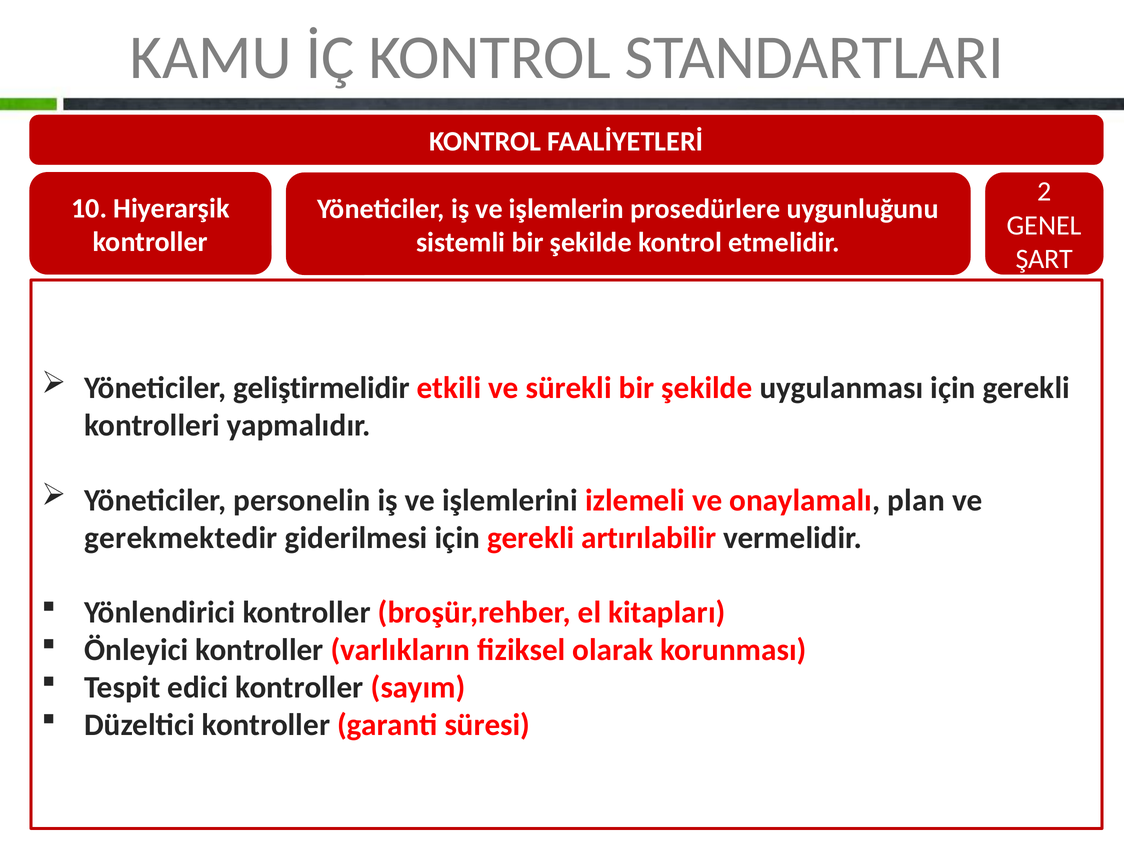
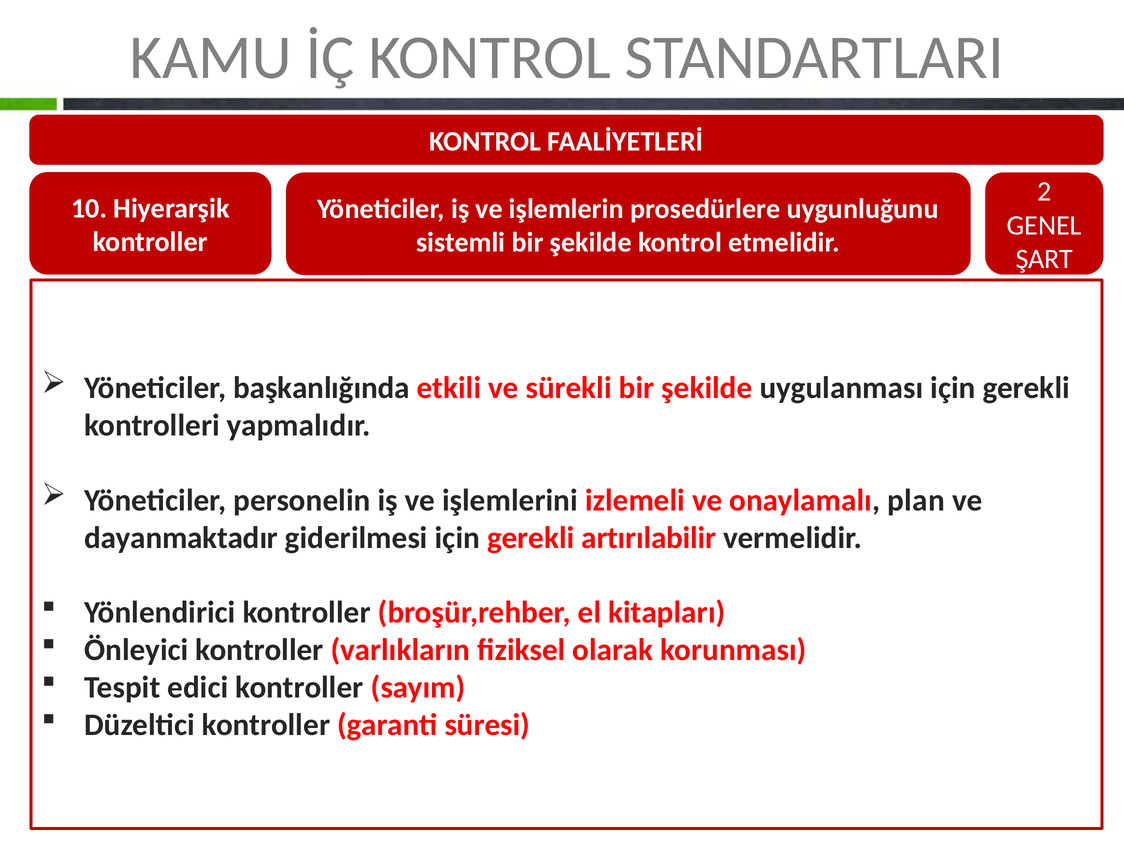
geliştirmelidir: geliştirmelidir -> başkanlığında
gerekmektedir: gerekmektedir -> dayanmaktadır
